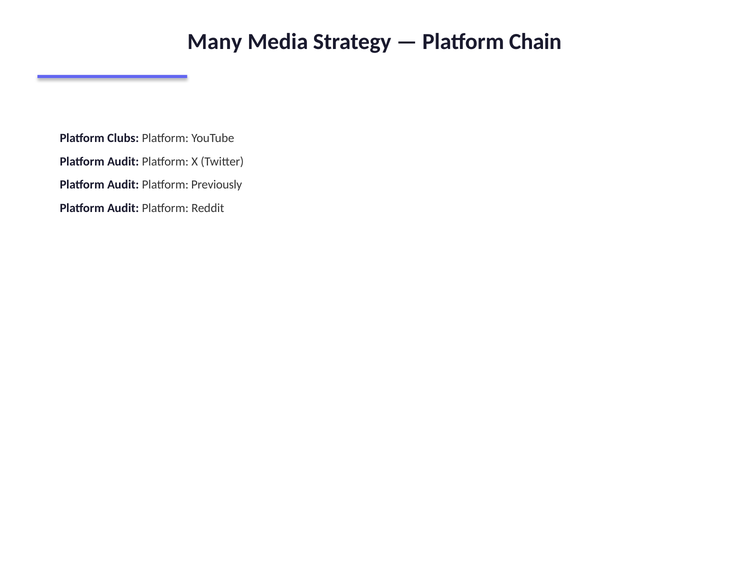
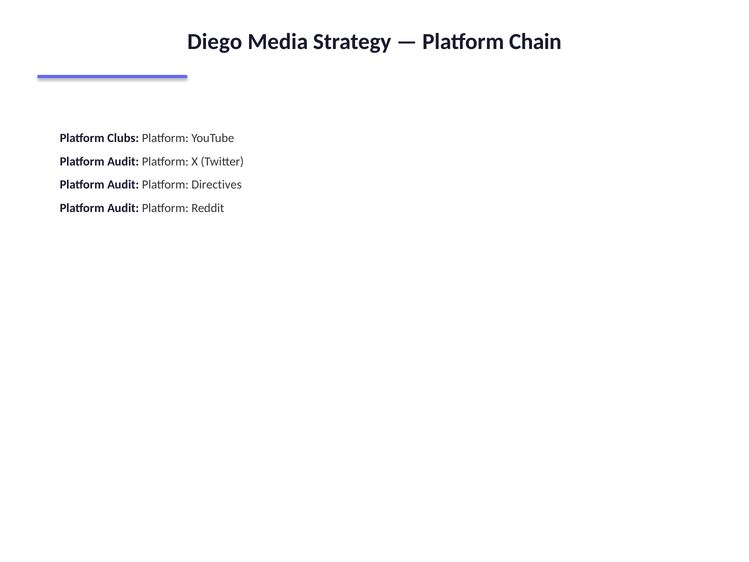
Many: Many -> Diego
Previously: Previously -> Directives
